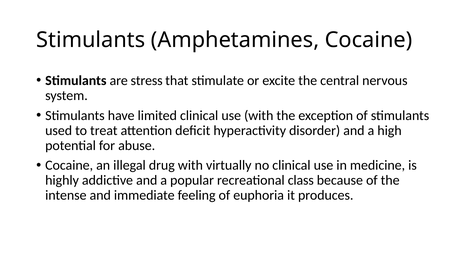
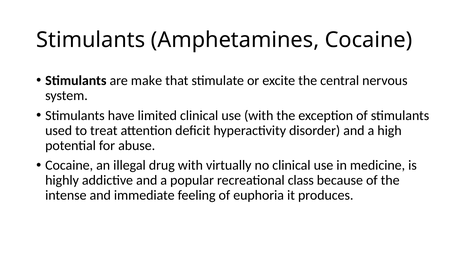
stress: stress -> make
